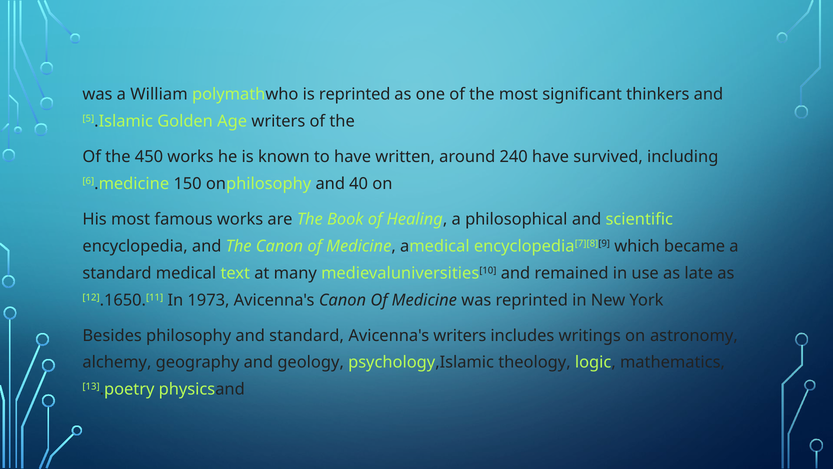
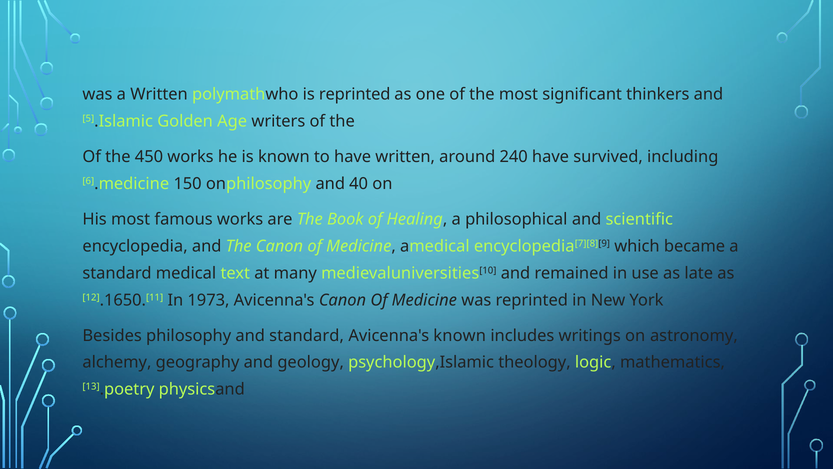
a William: William -> Written
Avicenna's writers: writers -> known
